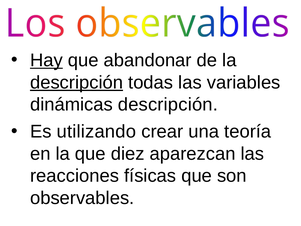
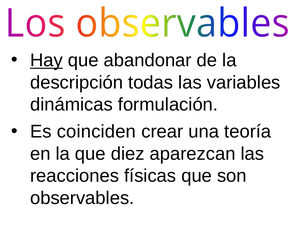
descripción at (77, 82) underline: present -> none
dinámicas descripción: descripción -> formulación
utilizando: utilizando -> coinciden
